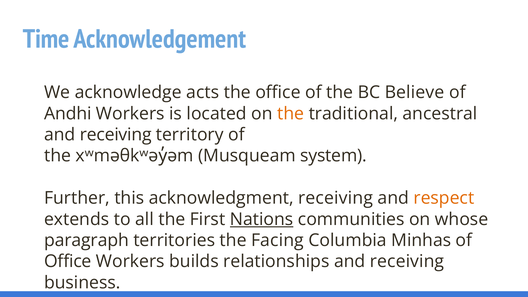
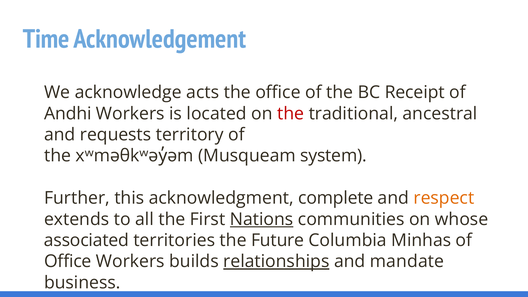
Believe: Believe -> Receipt
the at (291, 114) colour: orange -> red
receiving at (116, 135): receiving -> requests
acknowledgment receiving: receiving -> complete
paragraph: paragraph -> associated
Facing: Facing -> Future
relationships underline: none -> present
receiving at (407, 261): receiving -> mandate
